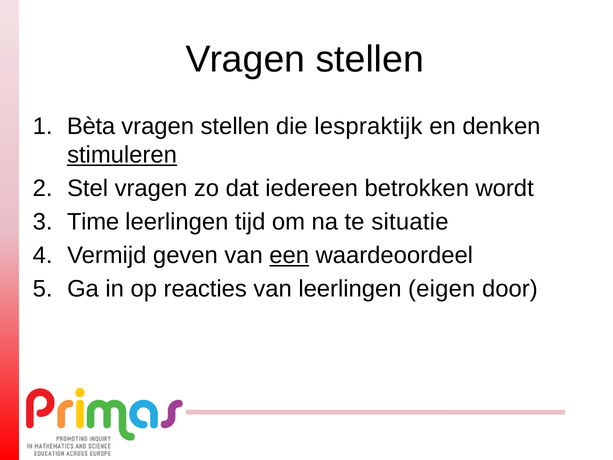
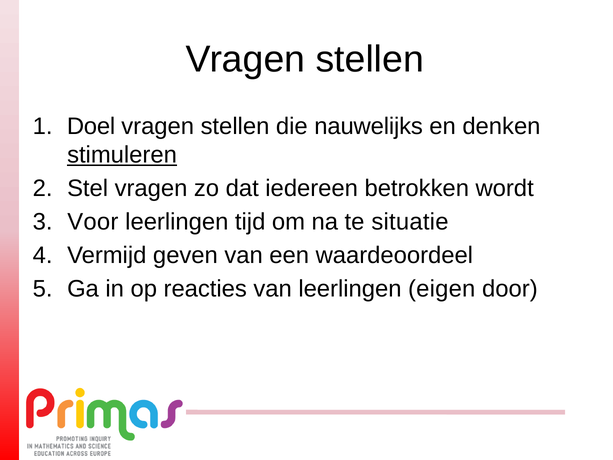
Bèta: Bèta -> Doel
lespraktijk: lespraktijk -> nauwelijks
Time: Time -> Voor
een underline: present -> none
